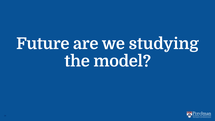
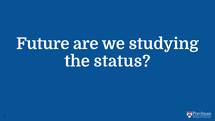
model: model -> status
